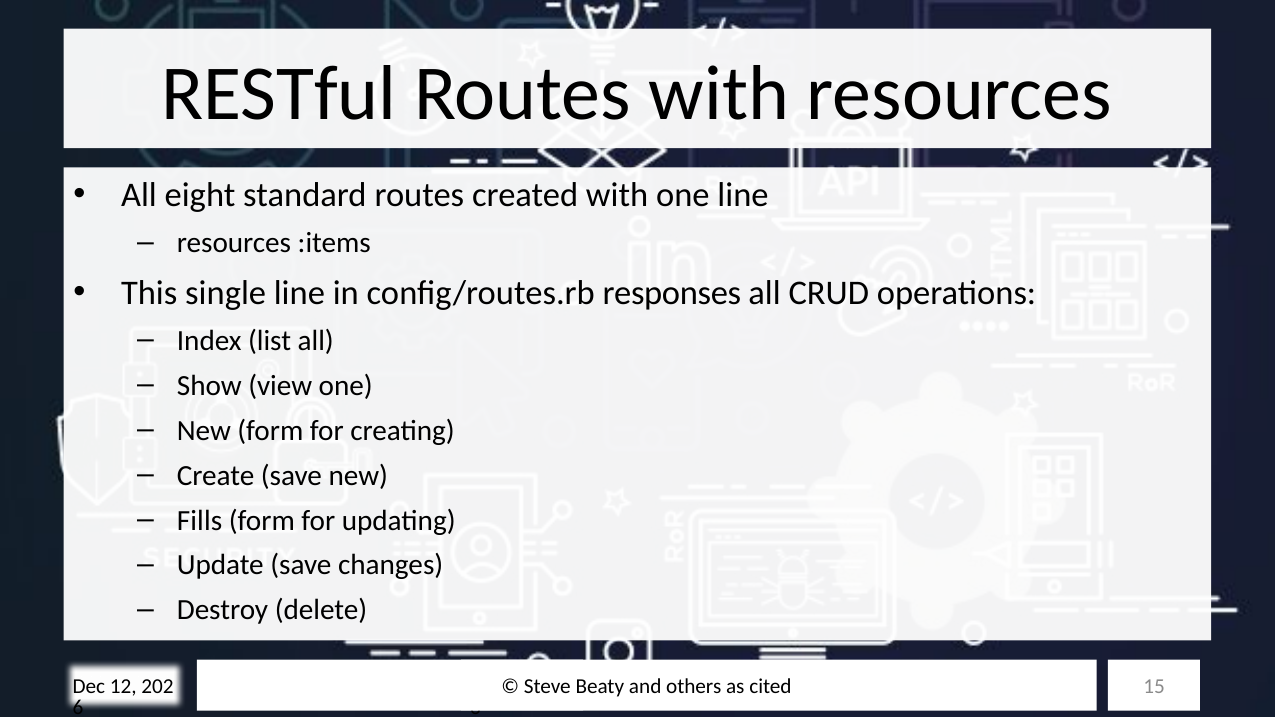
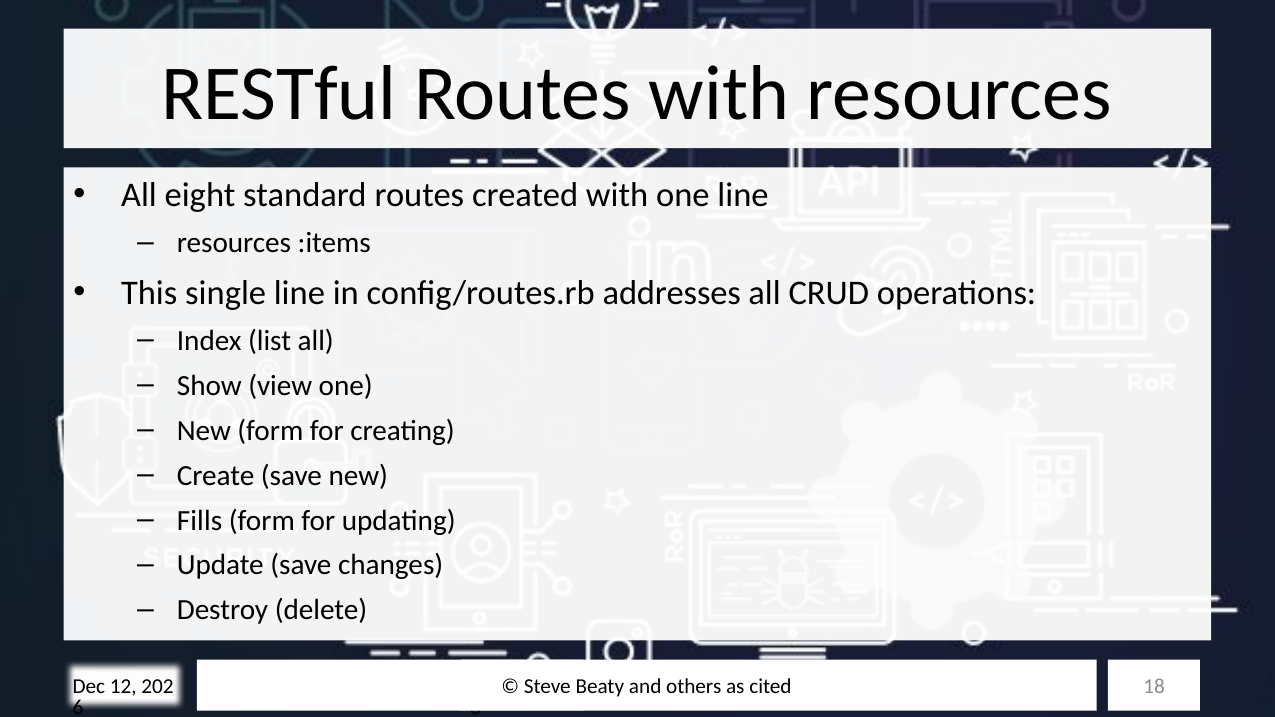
responses: responses -> addresses
15: 15 -> 18
